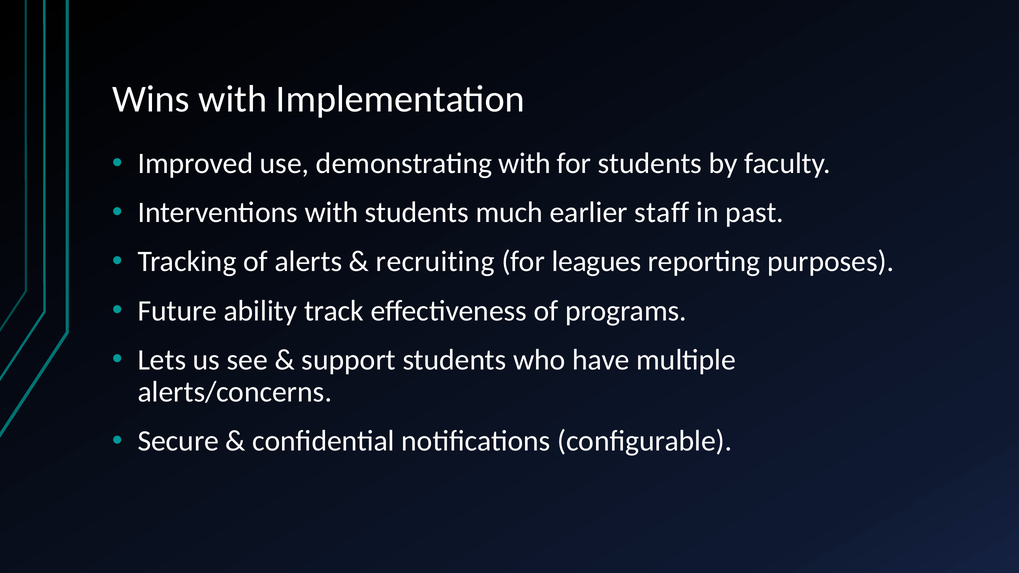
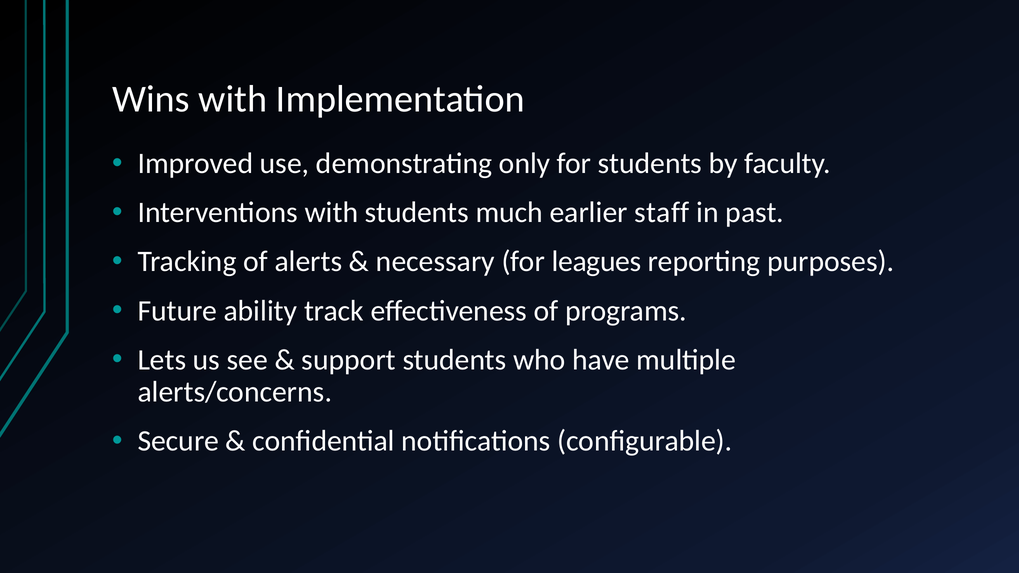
demonstrating with: with -> only
recruiting: recruiting -> necessary
